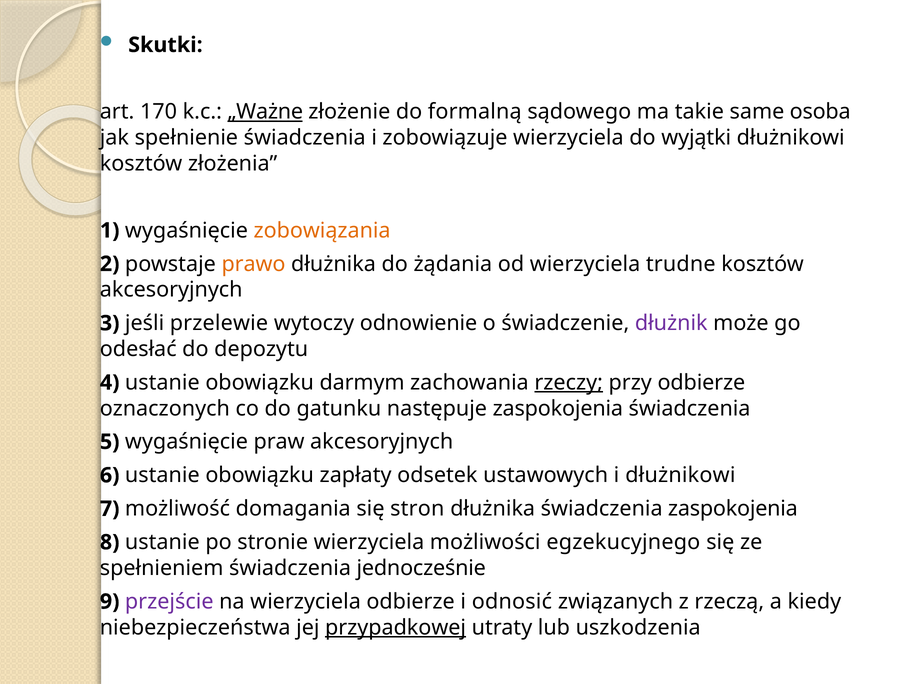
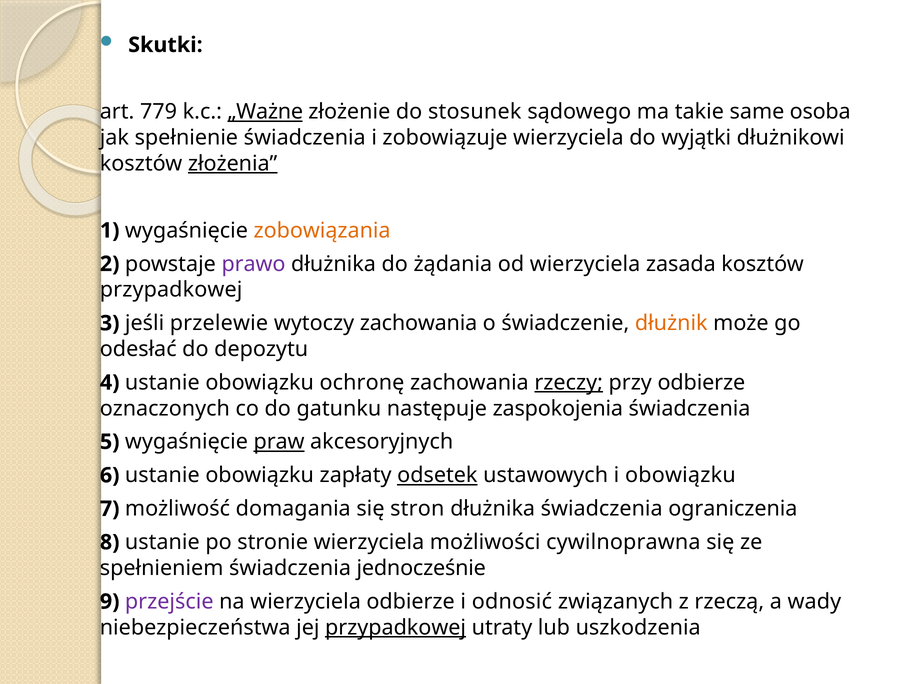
170: 170 -> 779
formalną: formalną -> stosunek
złożenia underline: none -> present
prawo colour: orange -> purple
trudne: trudne -> zasada
akcesoryjnych at (171, 290): akcesoryjnych -> przypadkowej
wytoczy odnowienie: odnowienie -> zachowania
dłużnik colour: purple -> orange
darmym: darmym -> ochronę
praw underline: none -> present
odsetek underline: none -> present
i dłużnikowi: dłużnikowi -> obowiązku
świadczenia zaspokojenia: zaspokojenia -> ograniczenia
egzekucyjnego: egzekucyjnego -> cywilnoprawna
kiedy: kiedy -> wady
